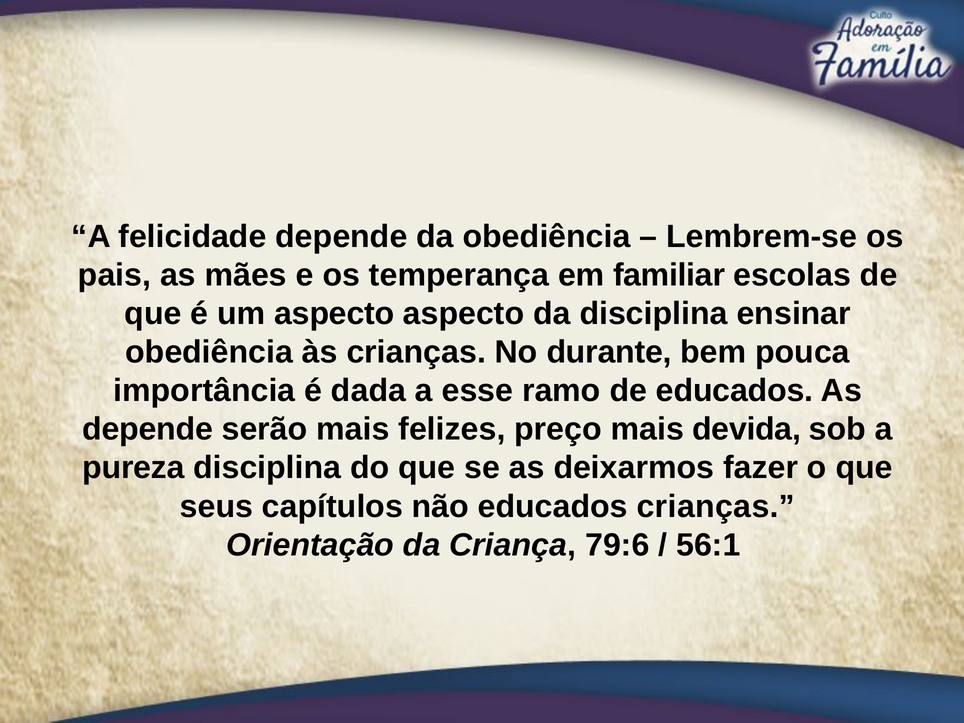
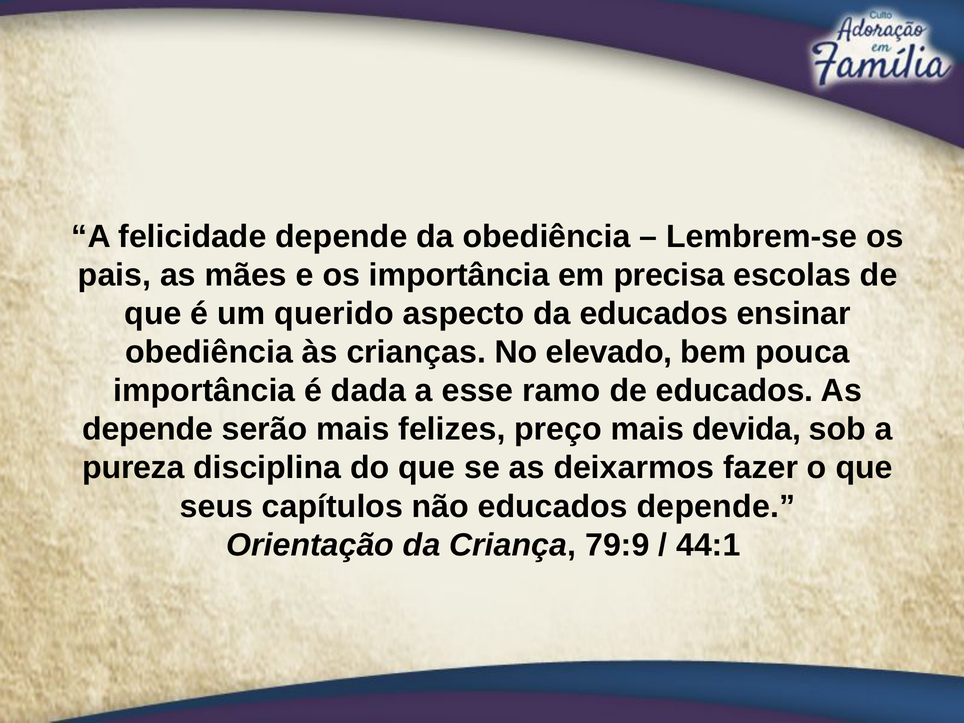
os temperança: temperança -> importância
familiar: familiar -> precisa
um aspecto: aspecto -> querido
da disciplina: disciplina -> educados
durante: durante -> elevado
educados crianças: crianças -> depende
79:6: 79:6 -> 79:9
56:1: 56:1 -> 44:1
